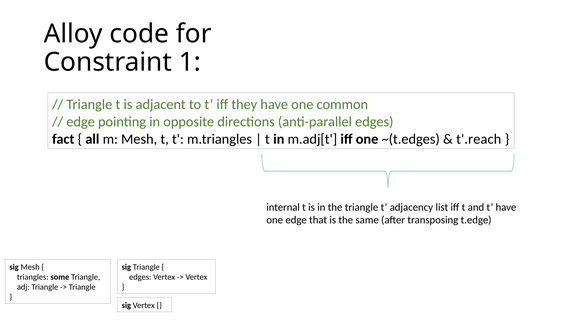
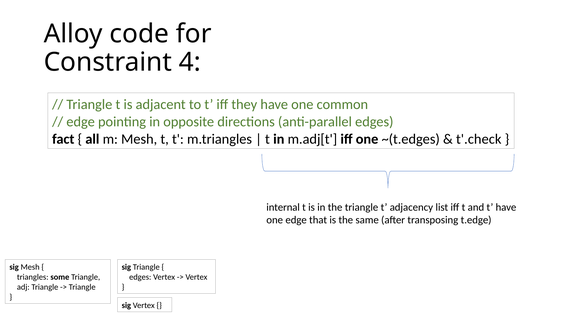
1: 1 -> 4
t'.reach: t'.reach -> t'.check
